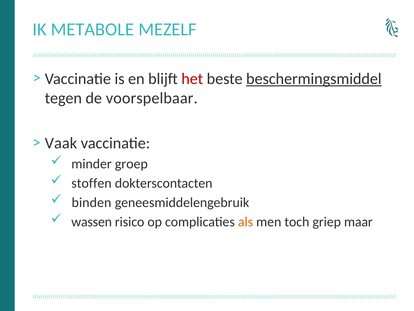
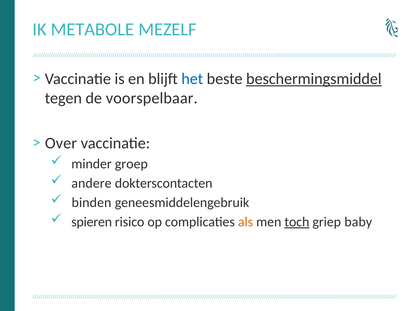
het colour: red -> blue
Vaak: Vaak -> Over
stoffen: stoffen -> andere
wassen: wassen -> spieren
toch underline: none -> present
maar: maar -> baby
